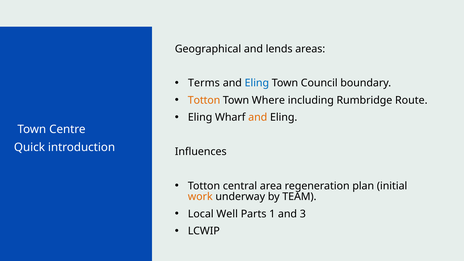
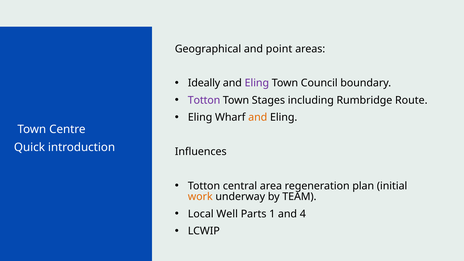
lends: lends -> point
Terms: Terms -> Ideally
Eling at (257, 83) colour: blue -> purple
Totton at (204, 100) colour: orange -> purple
Where: Where -> Stages
3: 3 -> 4
